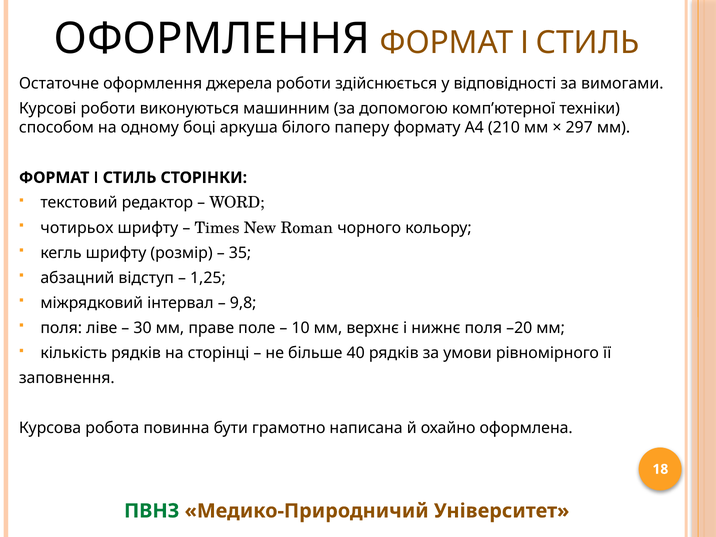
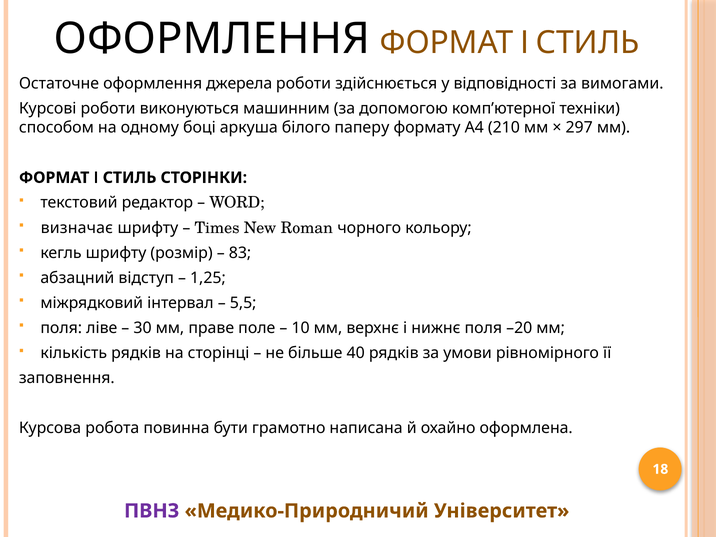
чотирьох: чотирьох -> визначає
35: 35 -> 83
9,8: 9,8 -> 5,5
ПВНЗ colour: green -> purple
